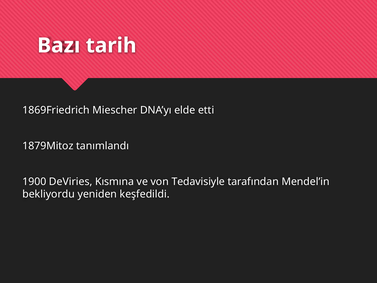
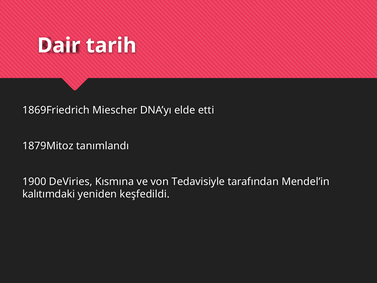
Bazı: Bazı -> Dair
bekliyordu: bekliyordu -> kalıtımdaki
